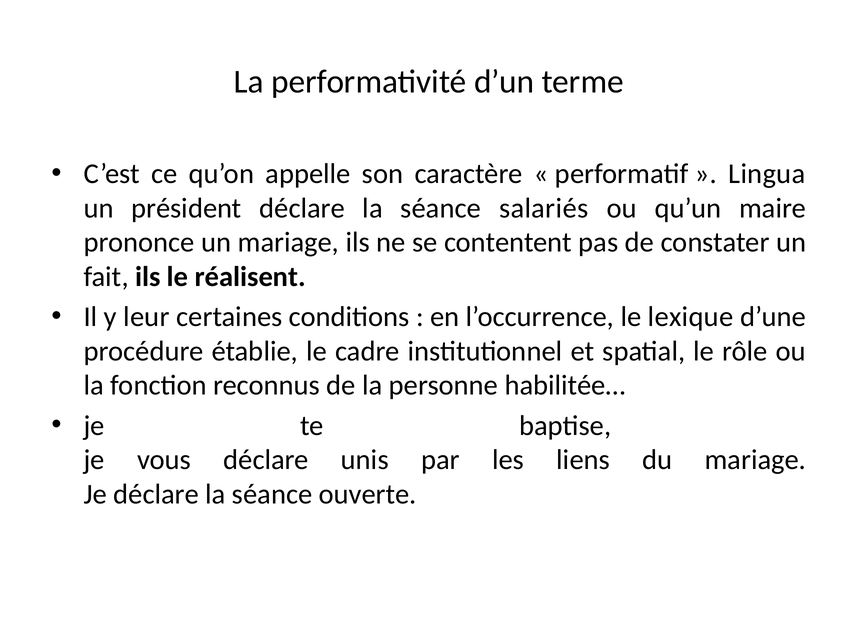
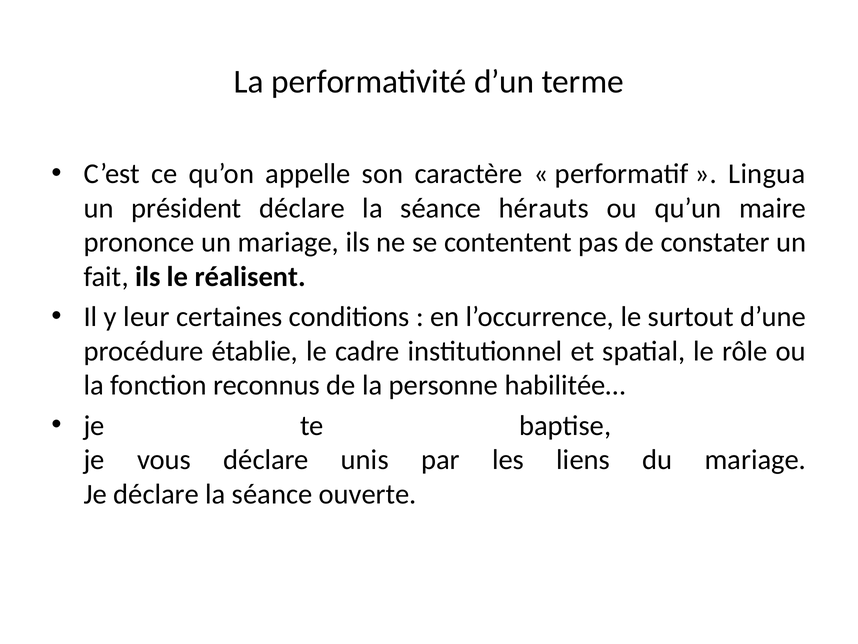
salariés: salariés -> hérauts
lexique: lexique -> surtout
